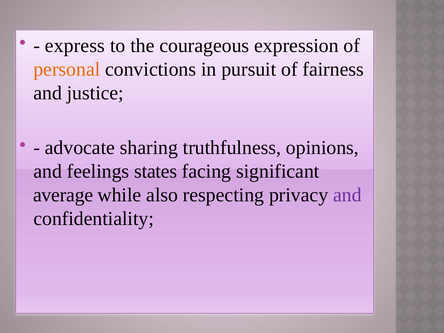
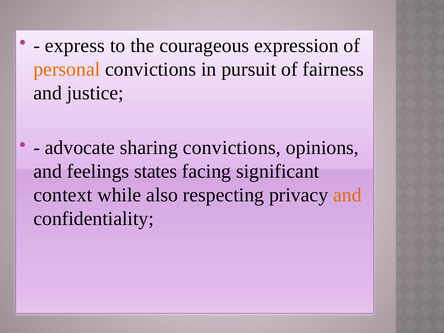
sharing truthfulness: truthfulness -> convictions
average: average -> context
and at (347, 195) colour: purple -> orange
